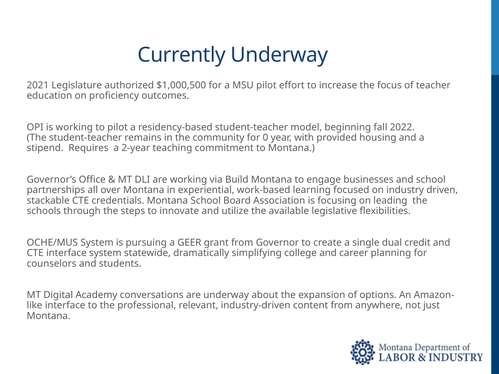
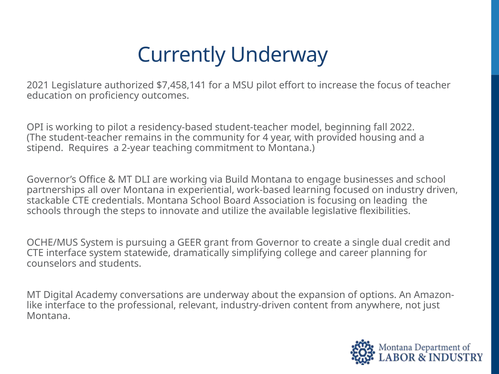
$1,000,500: $1,000,500 -> $7,458,141
0: 0 -> 4
